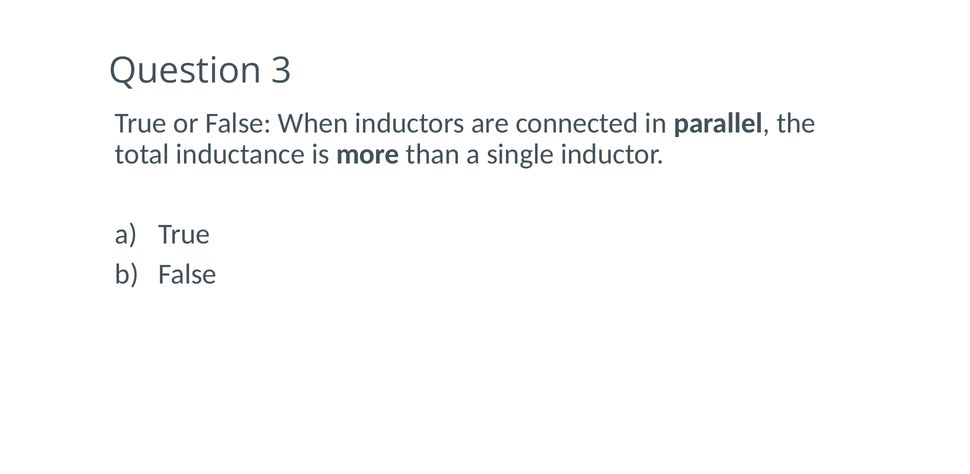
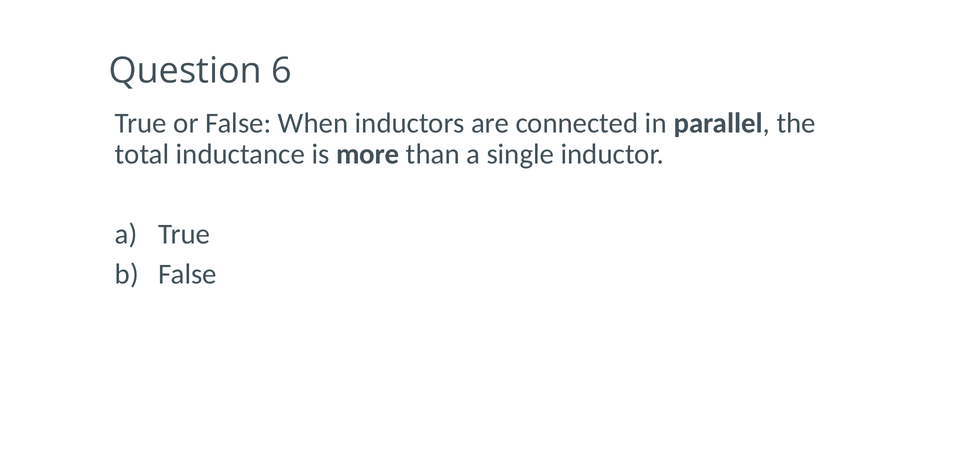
3: 3 -> 6
